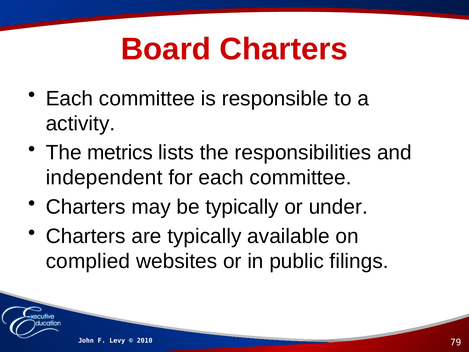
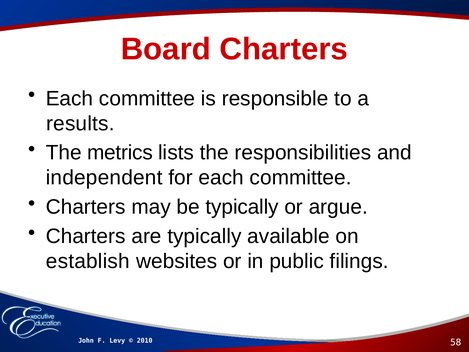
activity: activity -> results
under: under -> argue
complied: complied -> establish
79: 79 -> 58
